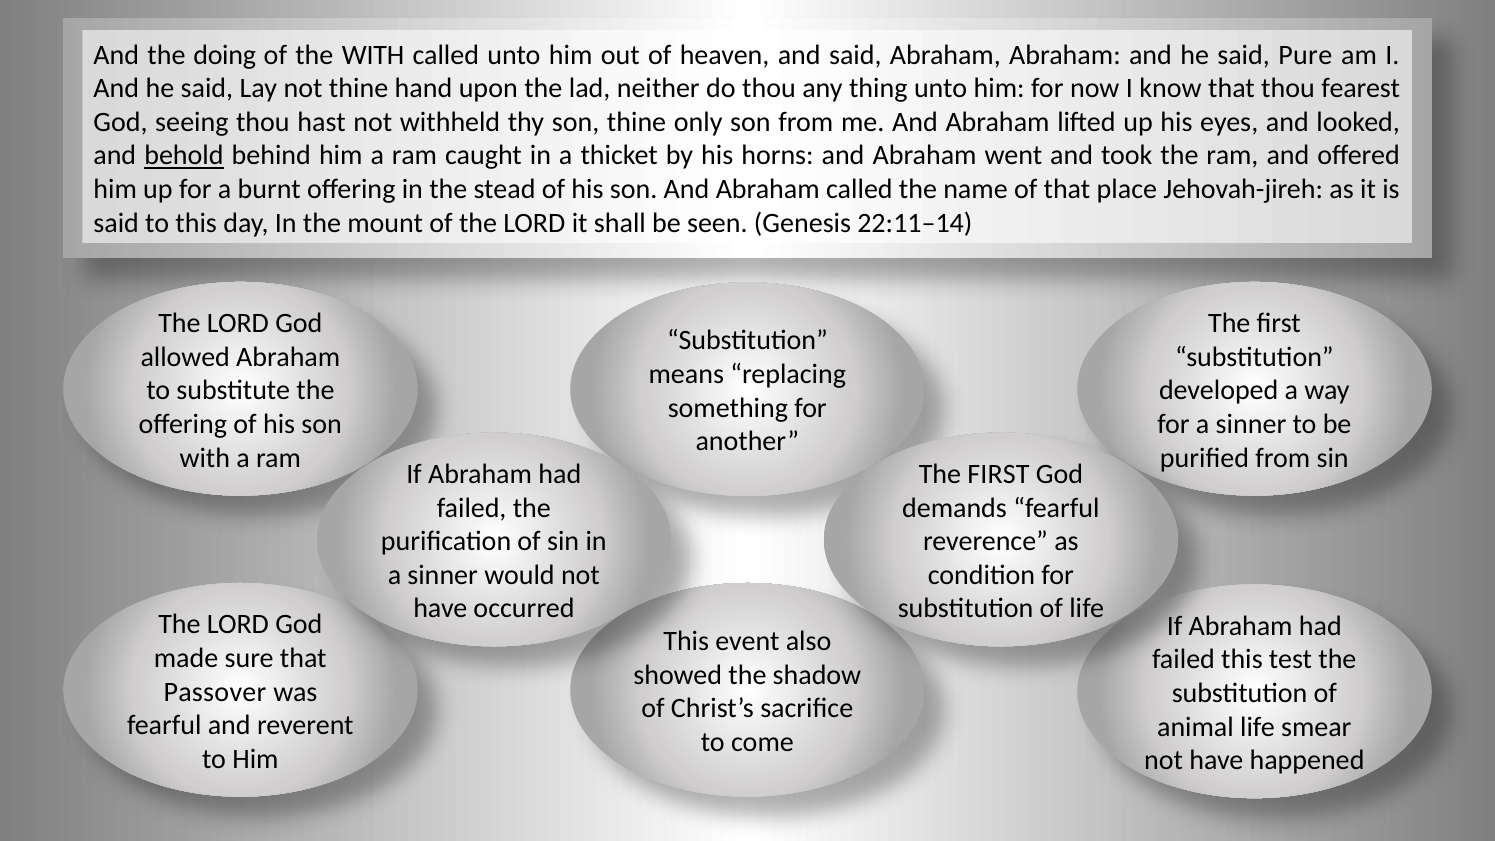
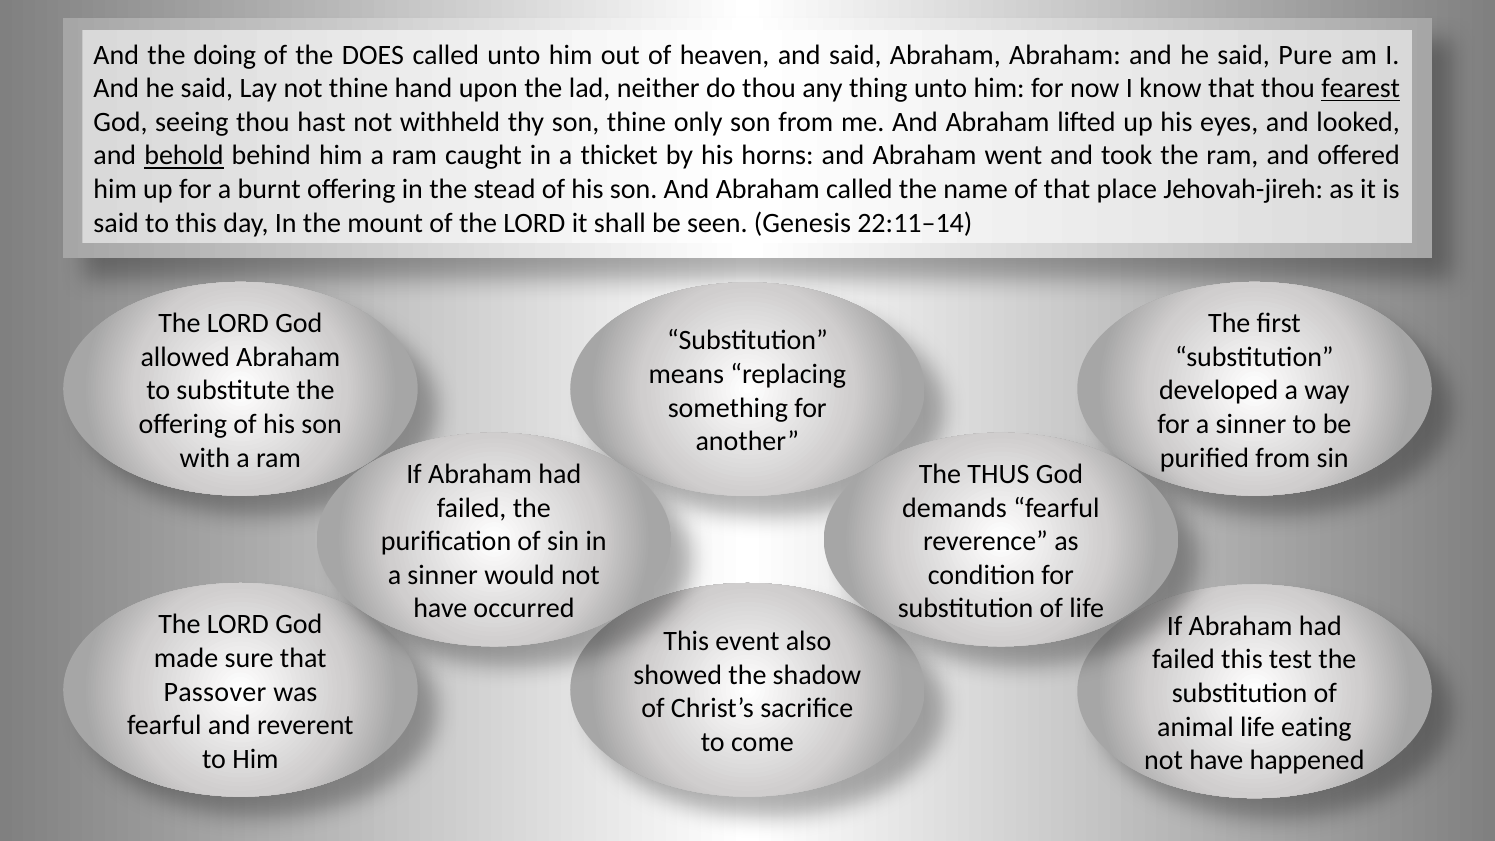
the WITH: WITH -> DOES
fearest underline: none -> present
FIRST at (998, 474): FIRST -> THUS
smear: smear -> eating
